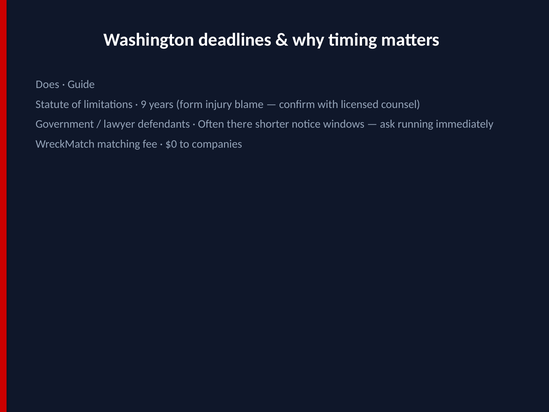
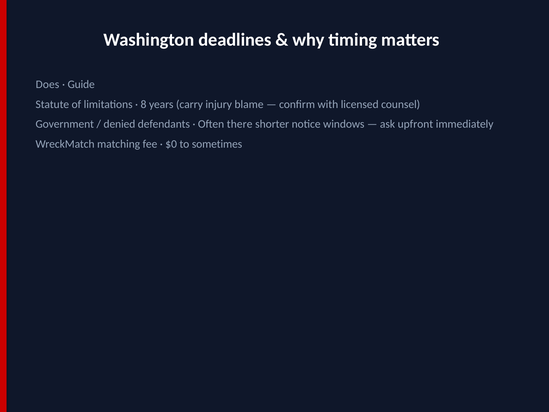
9: 9 -> 8
form: form -> carry
lawyer: lawyer -> denied
running: running -> upfront
companies: companies -> sometimes
